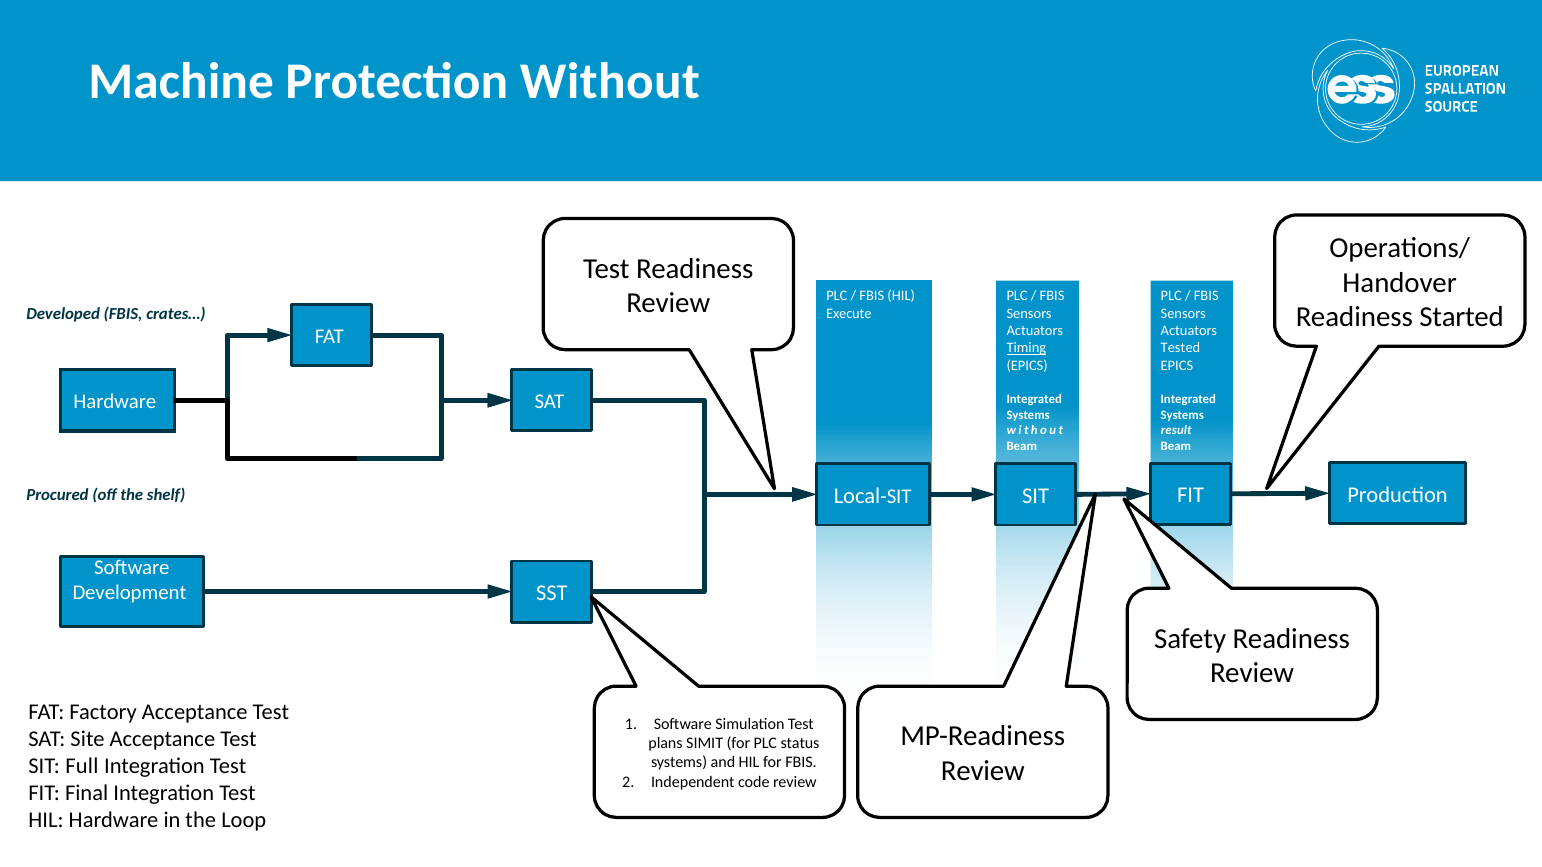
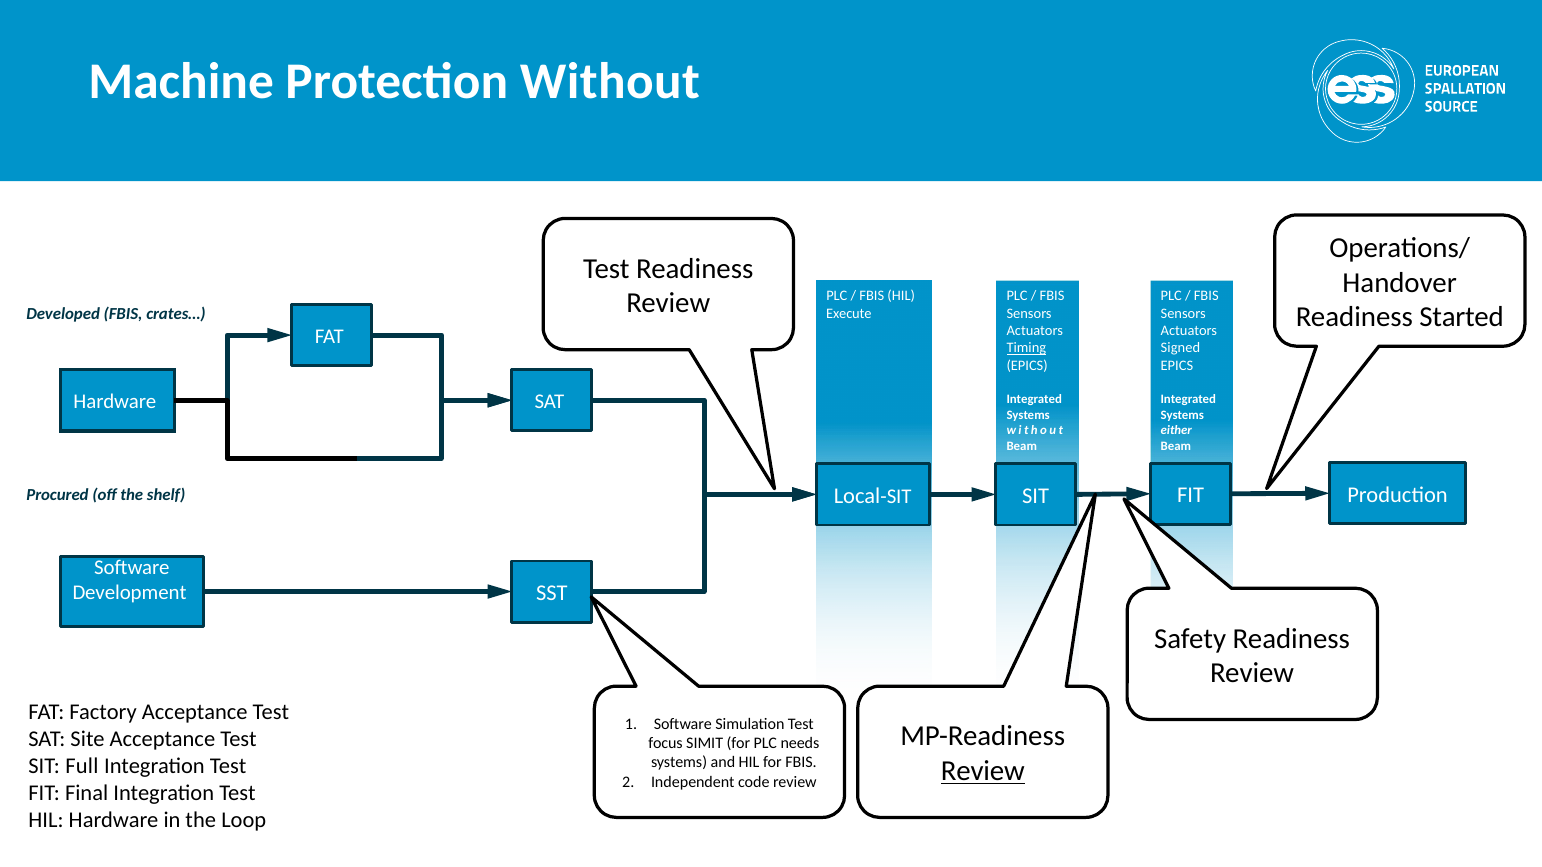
Tested: Tested -> Signed
result: result -> either
plans: plans -> focus
status: status -> needs
Review at (983, 771) underline: none -> present
